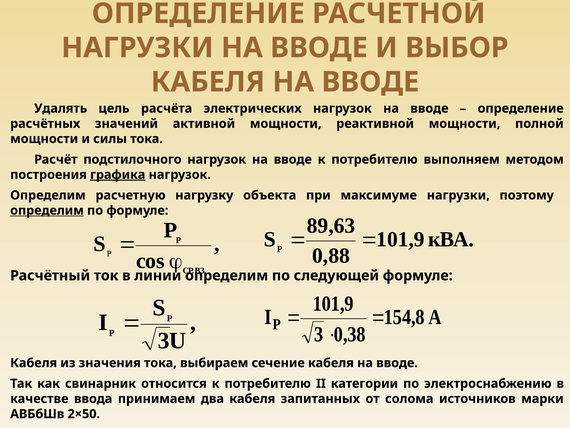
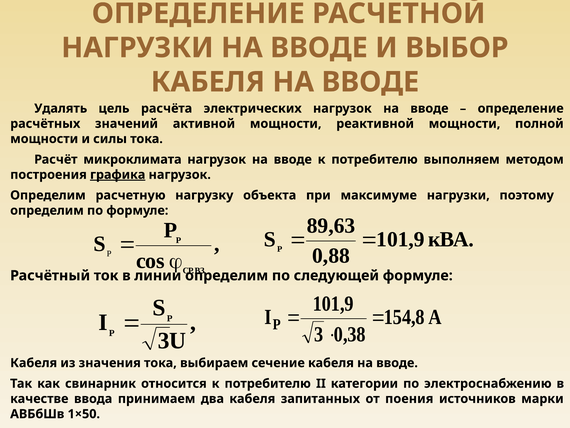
подстилочного: подстилочного -> микроклимата
определим at (47, 210) underline: present -> none
солома: солома -> поения
2×50: 2×50 -> 1×50
